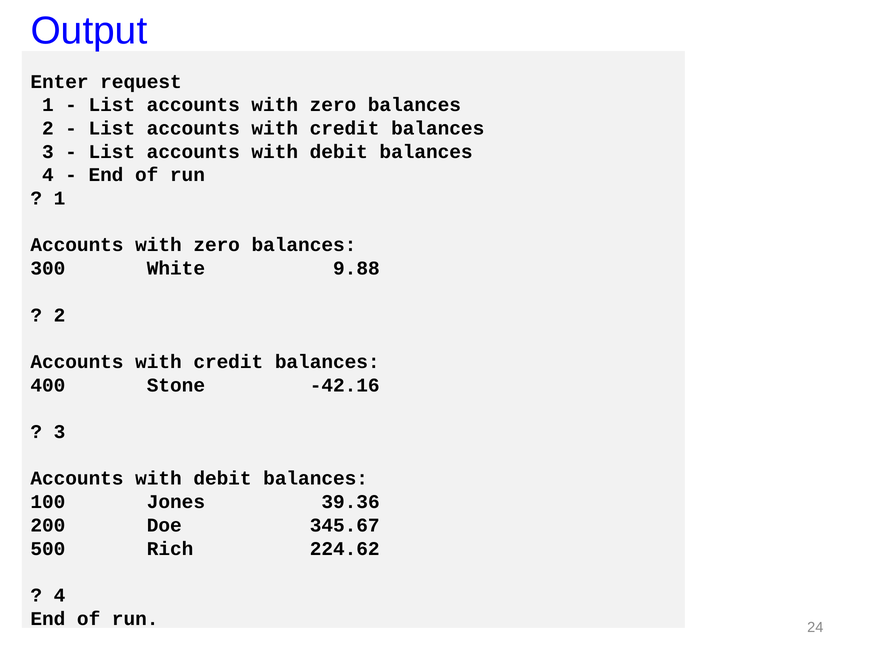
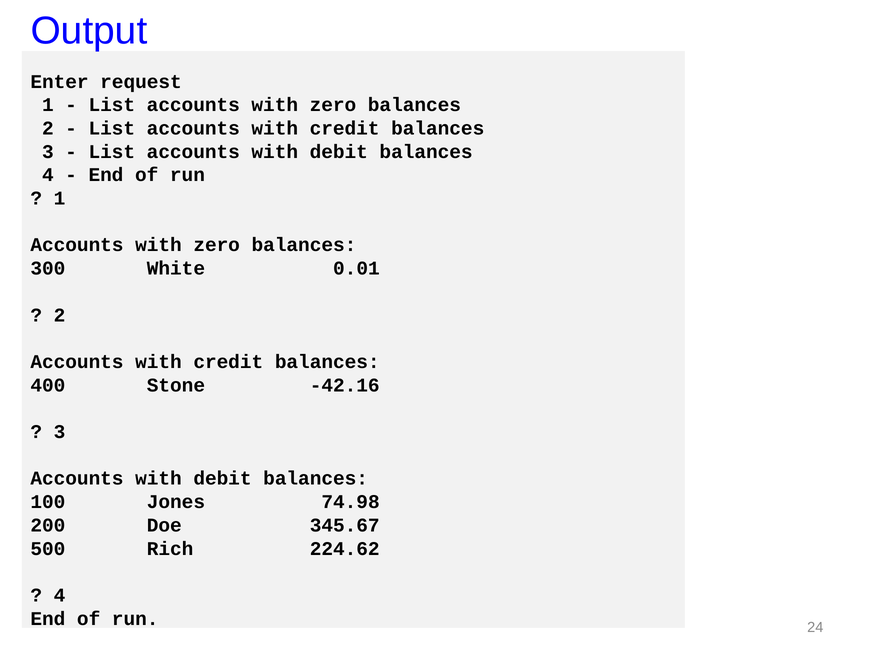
9.88: 9.88 -> 0.01
39.36: 39.36 -> 74.98
